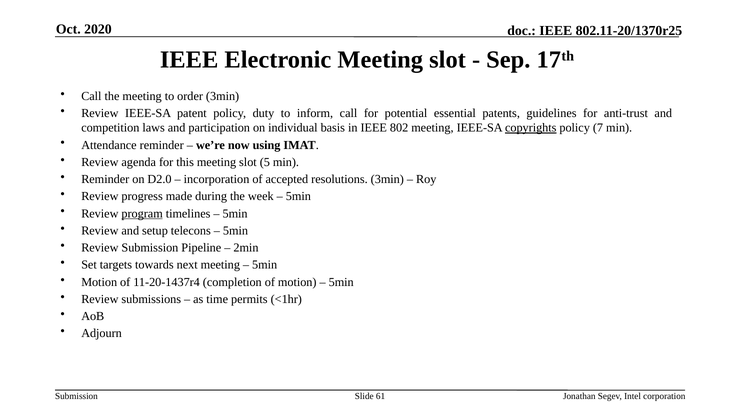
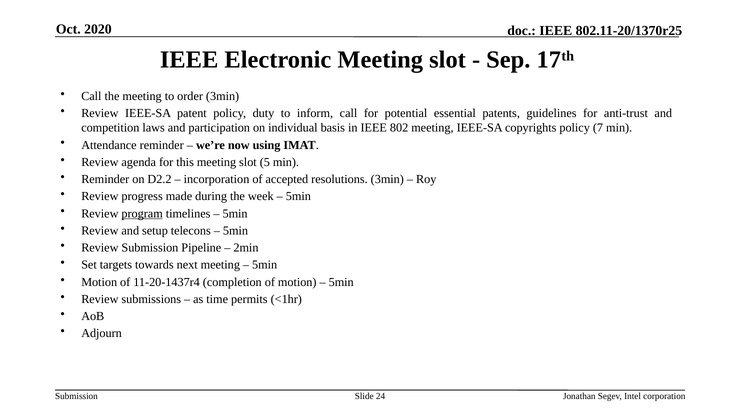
copyrights underline: present -> none
D2.0: D2.0 -> D2.2
61: 61 -> 24
